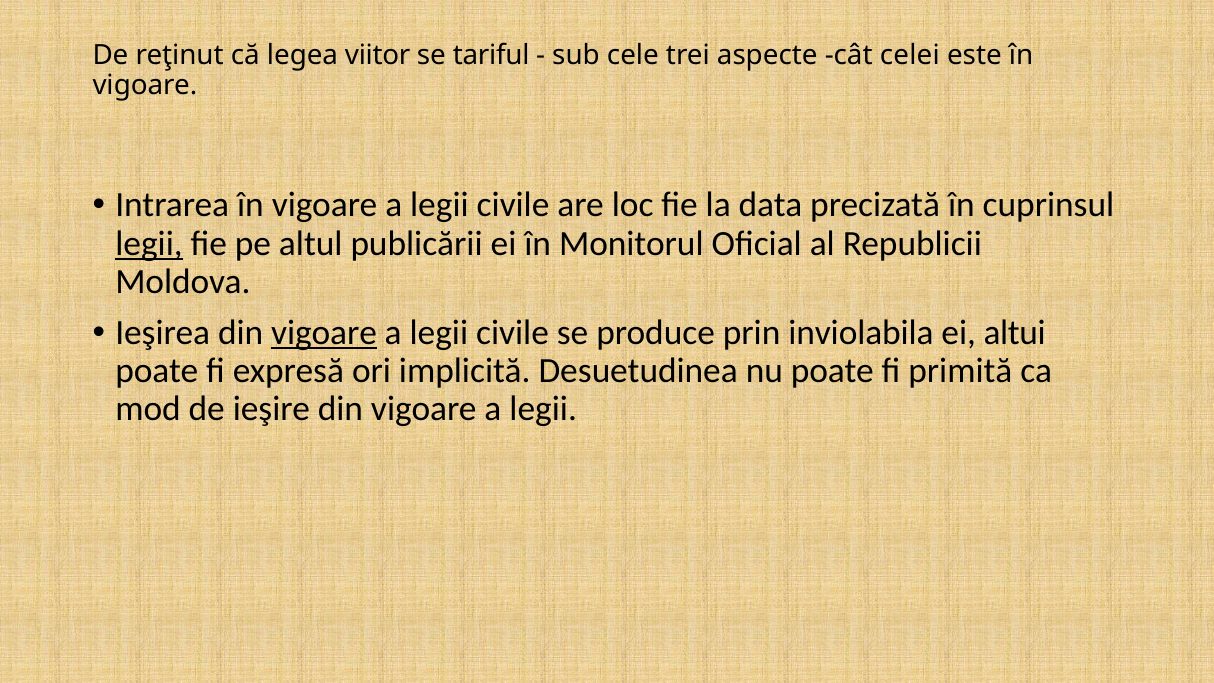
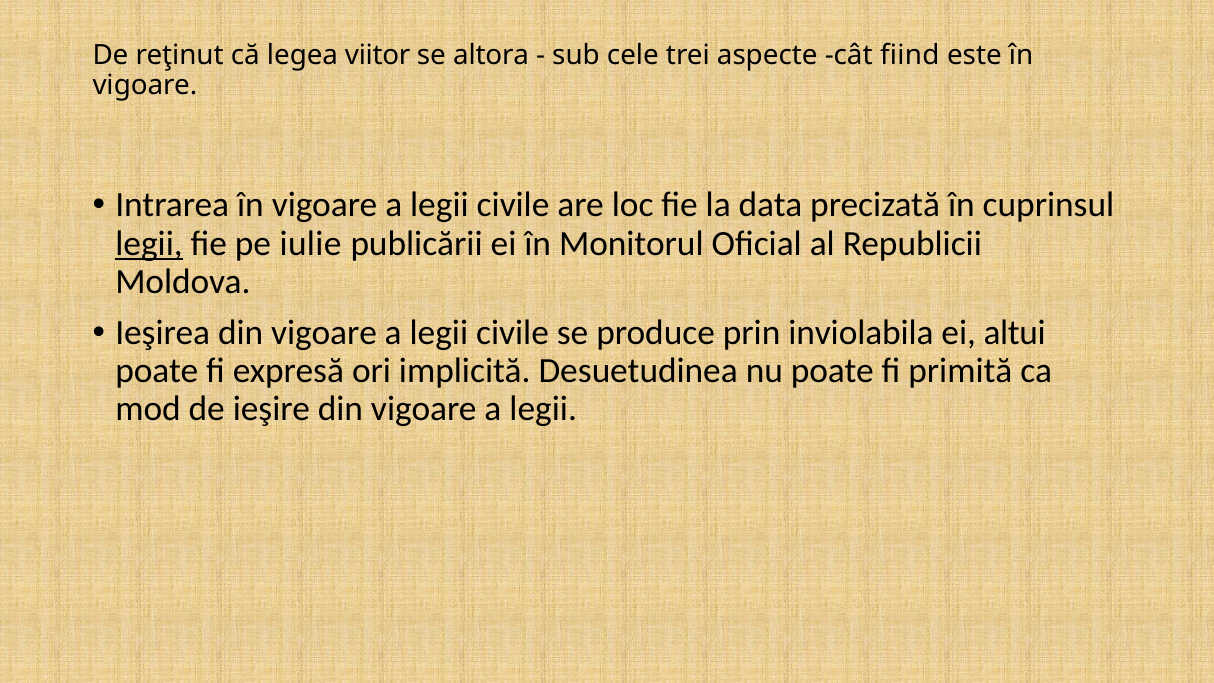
tariful: tariful -> altora
celei: celei -> fiind
altul: altul -> iulie
vigoare at (324, 333) underline: present -> none
